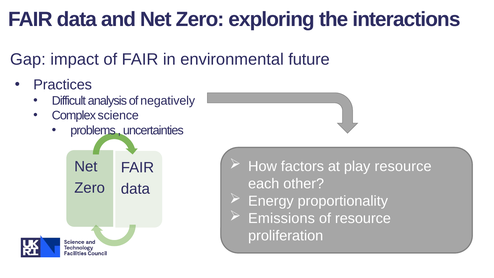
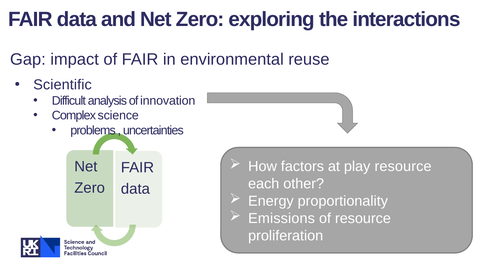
future: future -> reuse
Practices: Practices -> Scientific
negatively: negatively -> innovation
